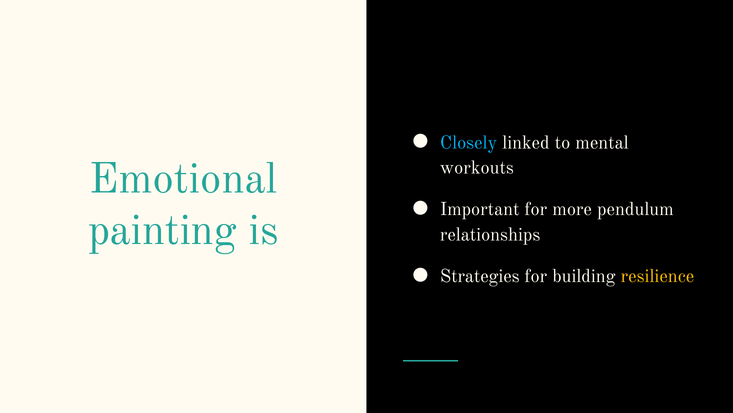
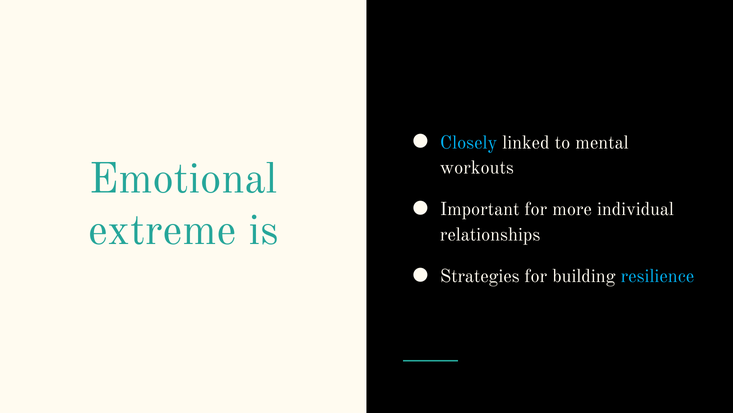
pendulum: pendulum -> individual
painting: painting -> extreme
resilience colour: yellow -> light blue
